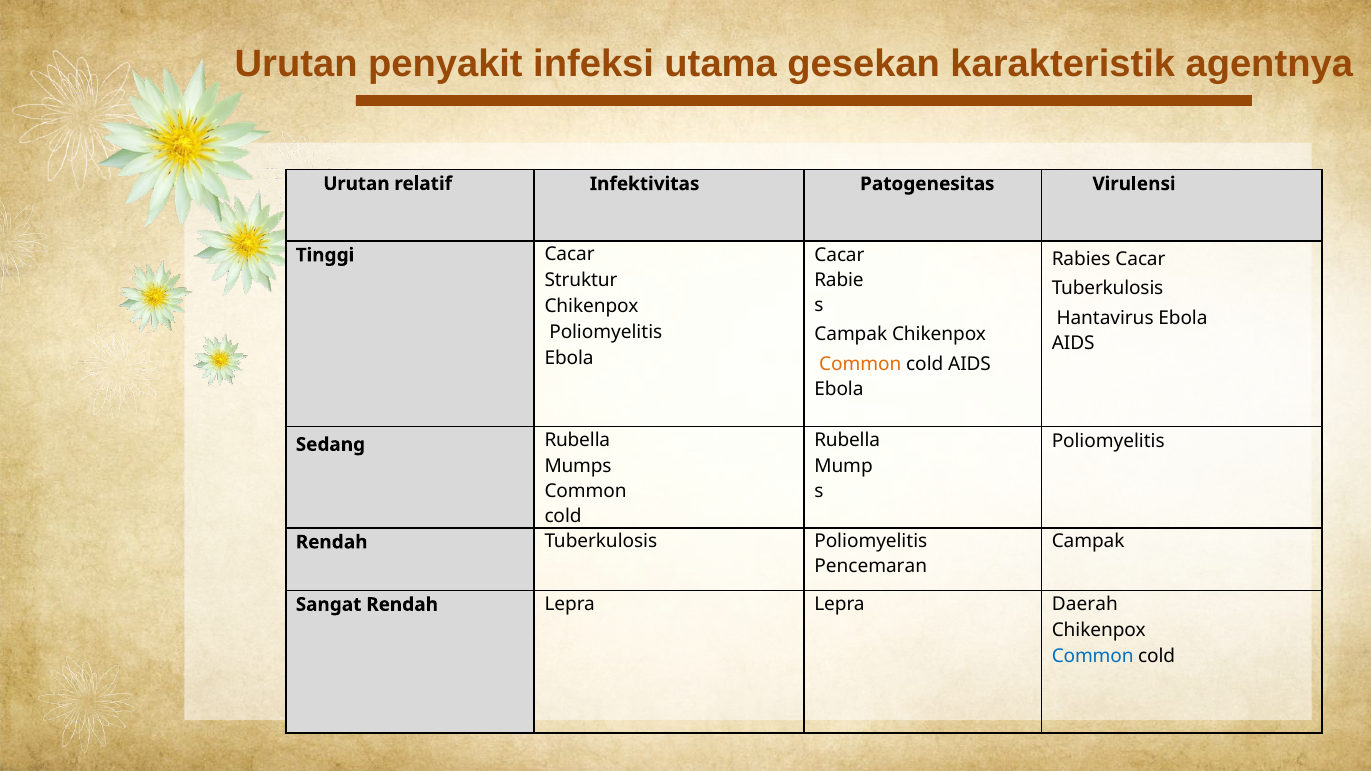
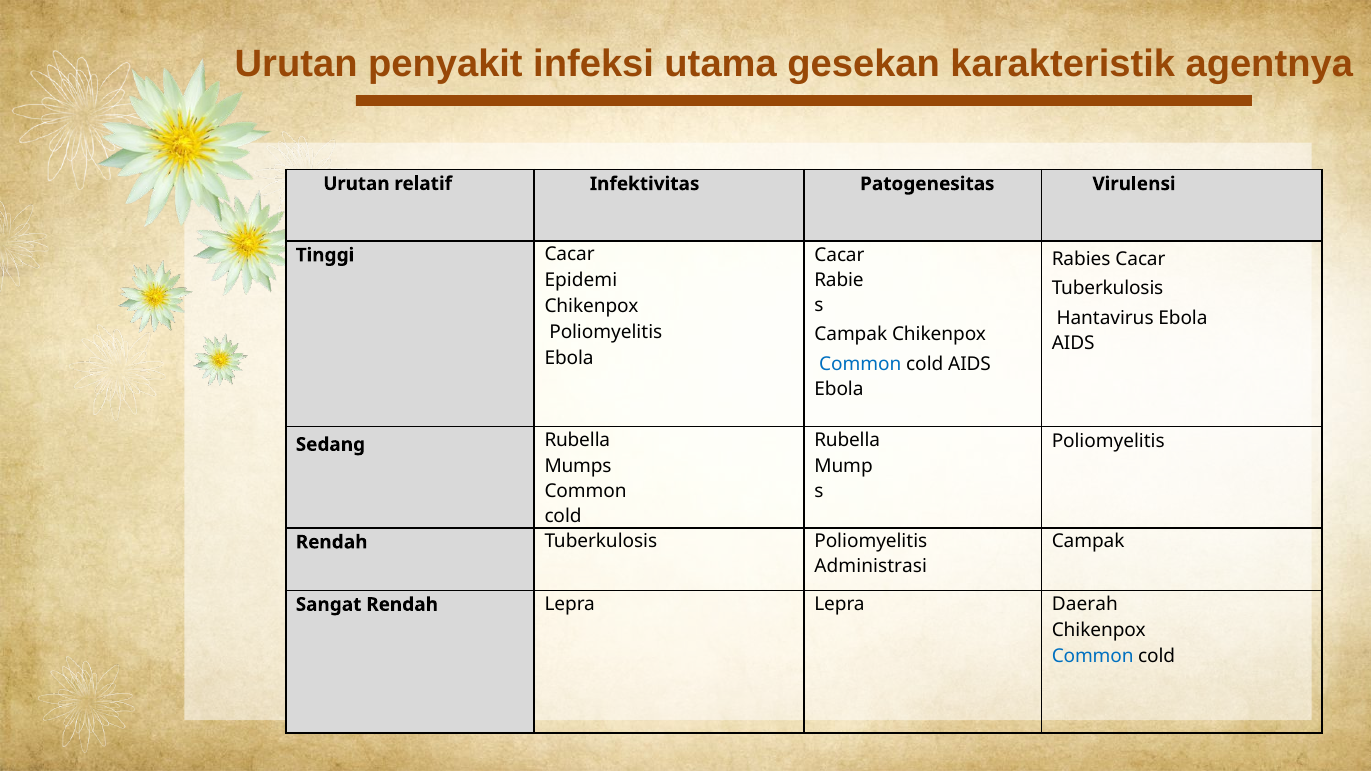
Struktur: Struktur -> Epidemi
Common at (860, 364) colour: orange -> blue
Pencemaran: Pencemaran -> Administrasi
